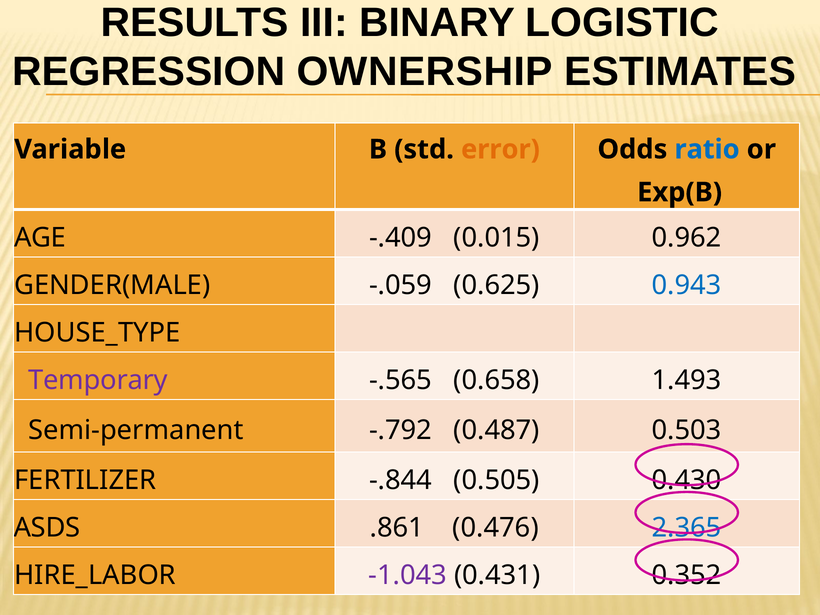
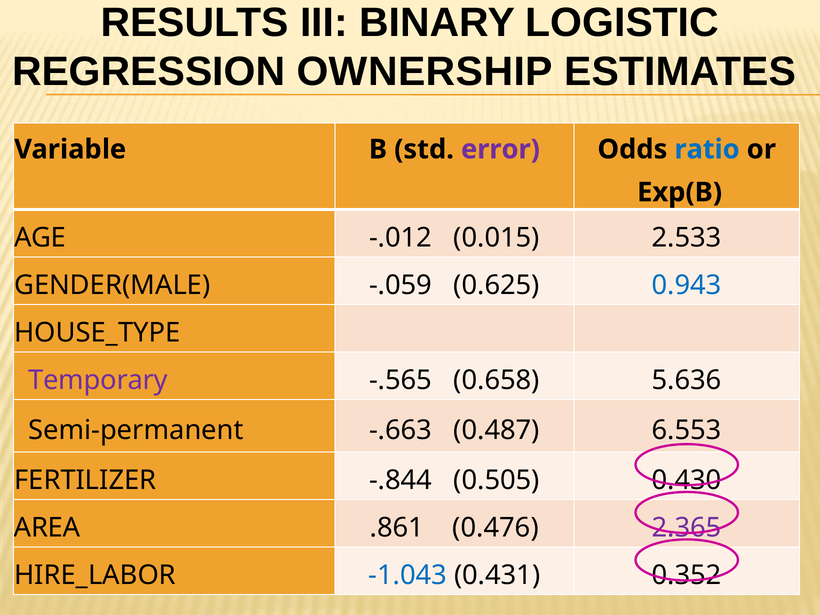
error colour: orange -> purple
-.409: -.409 -> -.012
0.962: 0.962 -> 2.533
1.493: 1.493 -> 5.636
-.792: -.792 -> -.663
0.503: 0.503 -> 6.553
ASDS: ASDS -> AREA
2.365 colour: blue -> purple
-1.043 colour: purple -> blue
